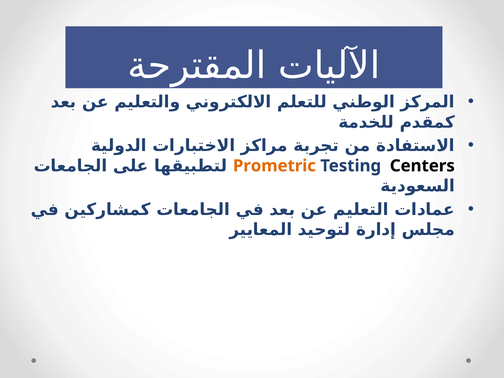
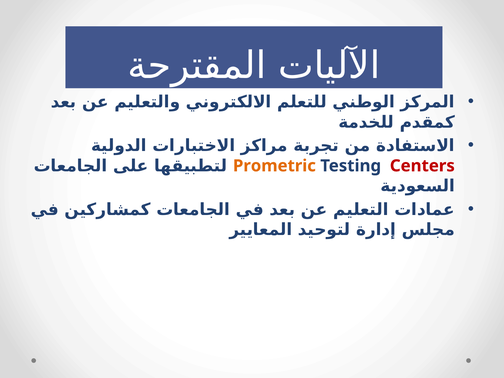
Centers colour: black -> red
